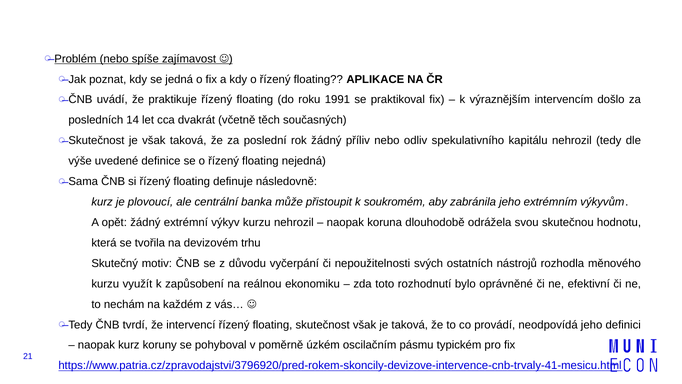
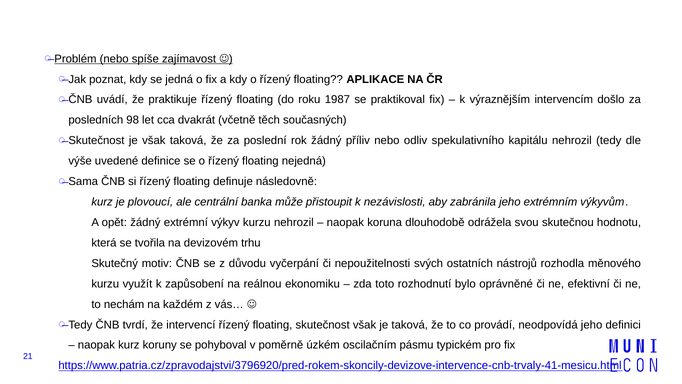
1991: 1991 -> 1987
14: 14 -> 98
soukromém: soukromém -> nezávislosti
